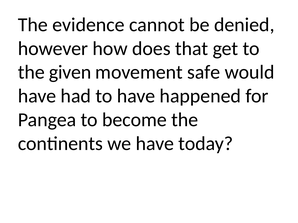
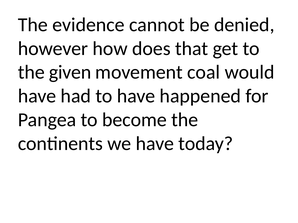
safe: safe -> coal
